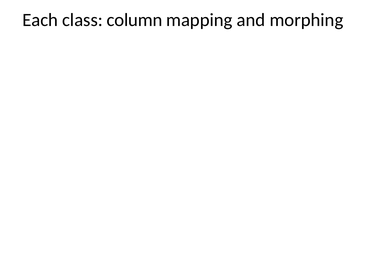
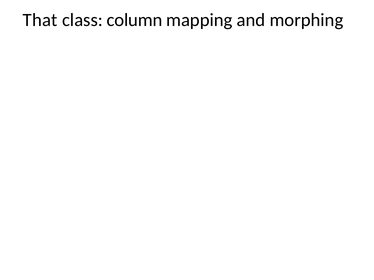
Each: Each -> That
